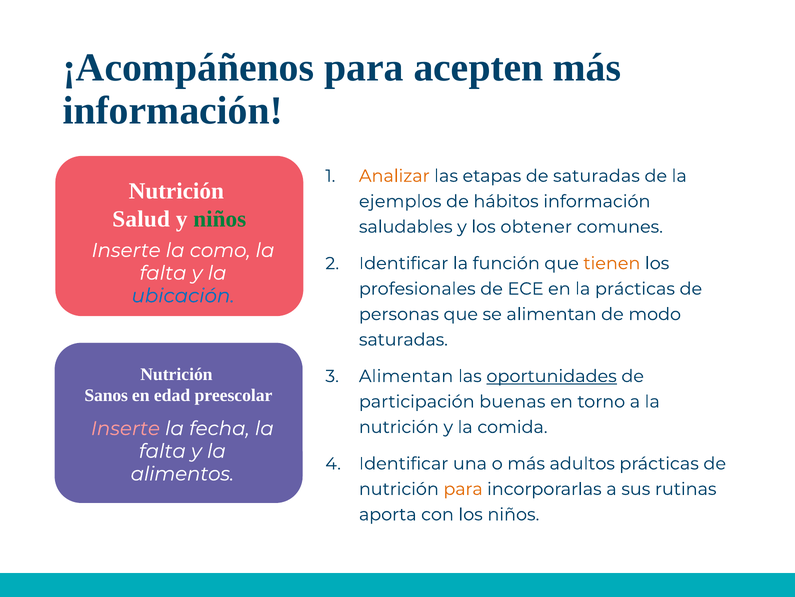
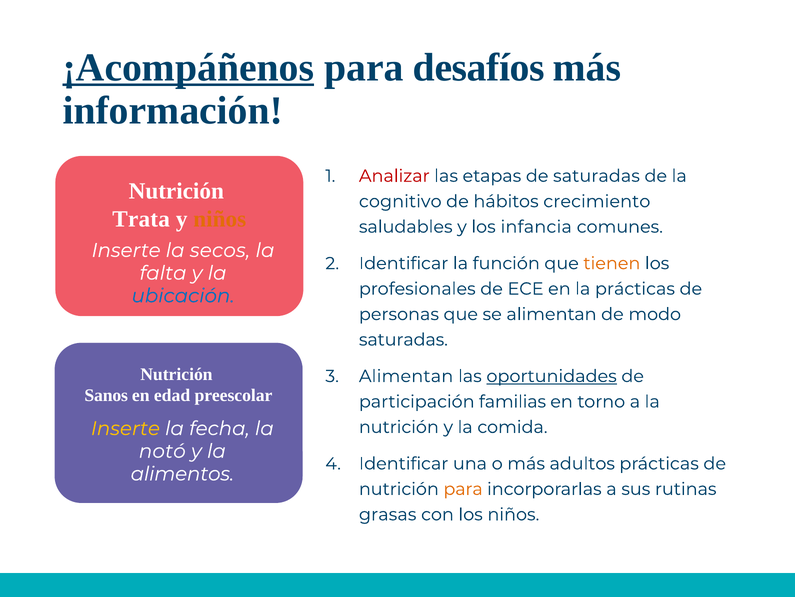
¡Acompáñenos underline: none -> present
acepten: acepten -> desafíos
Analizar colour: orange -> red
ejemplos: ejemplos -> cognitivo
hábitos información: información -> crecimiento
Salud: Salud -> Trata
niños at (220, 219) colour: green -> orange
obtener: obtener -> infancia
como: como -> secos
buenas: buenas -> familias
Inserte at (125, 428) colour: pink -> yellow
falta at (162, 451): falta -> notó
aporta: aporta -> grasas
